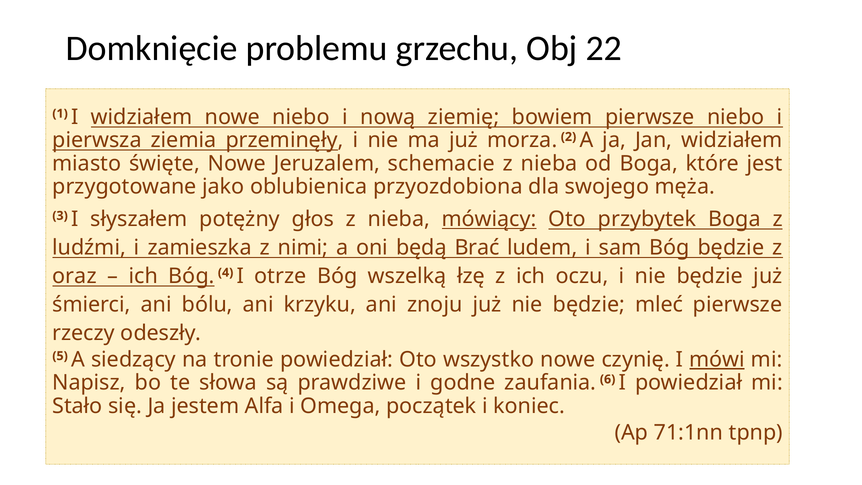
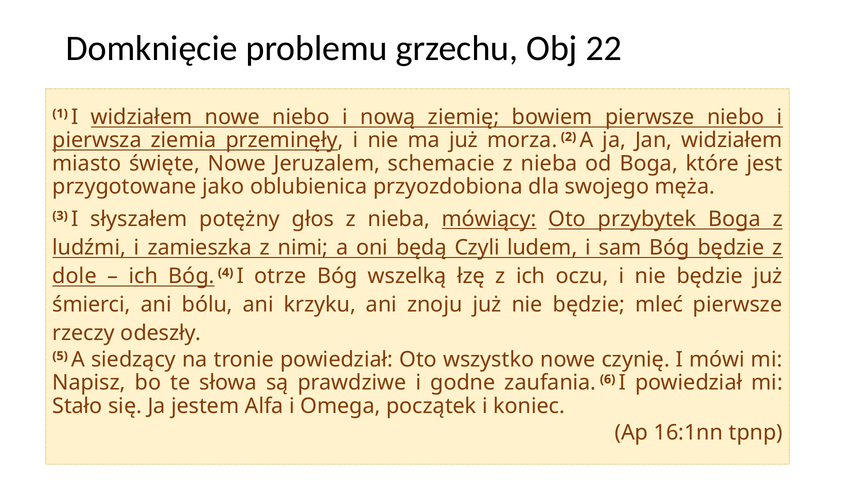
Brać: Brać -> Czyli
oraz: oraz -> dole
mówi underline: present -> none
71:1nn: 71:1nn -> 16:1nn
